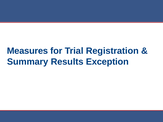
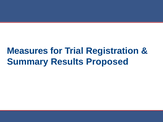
Exception: Exception -> Proposed
